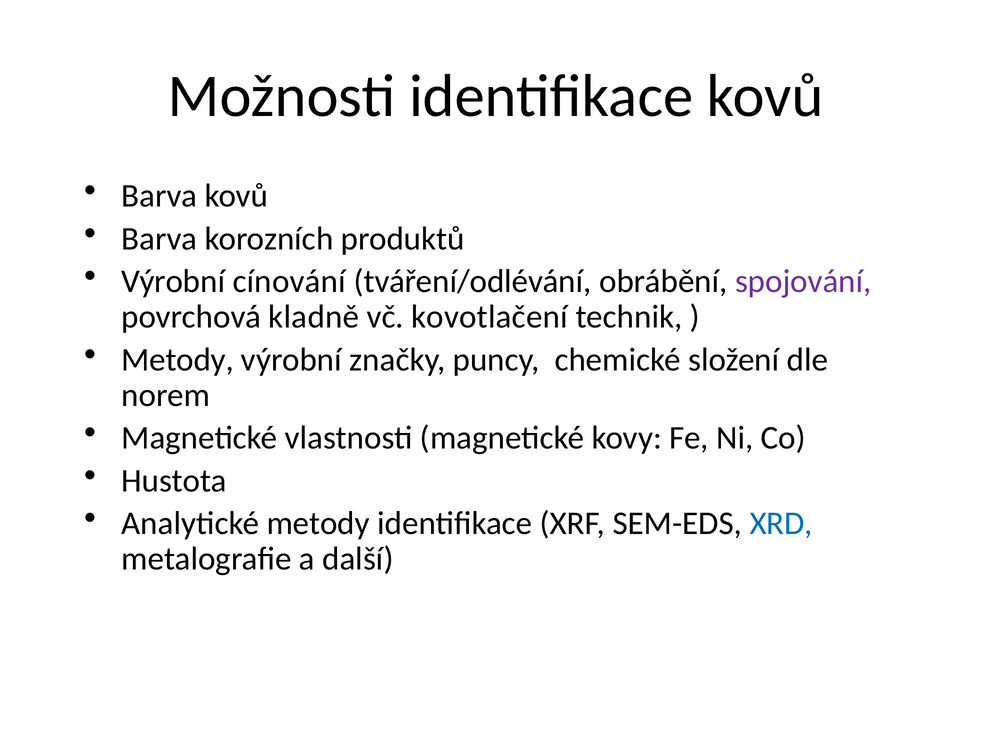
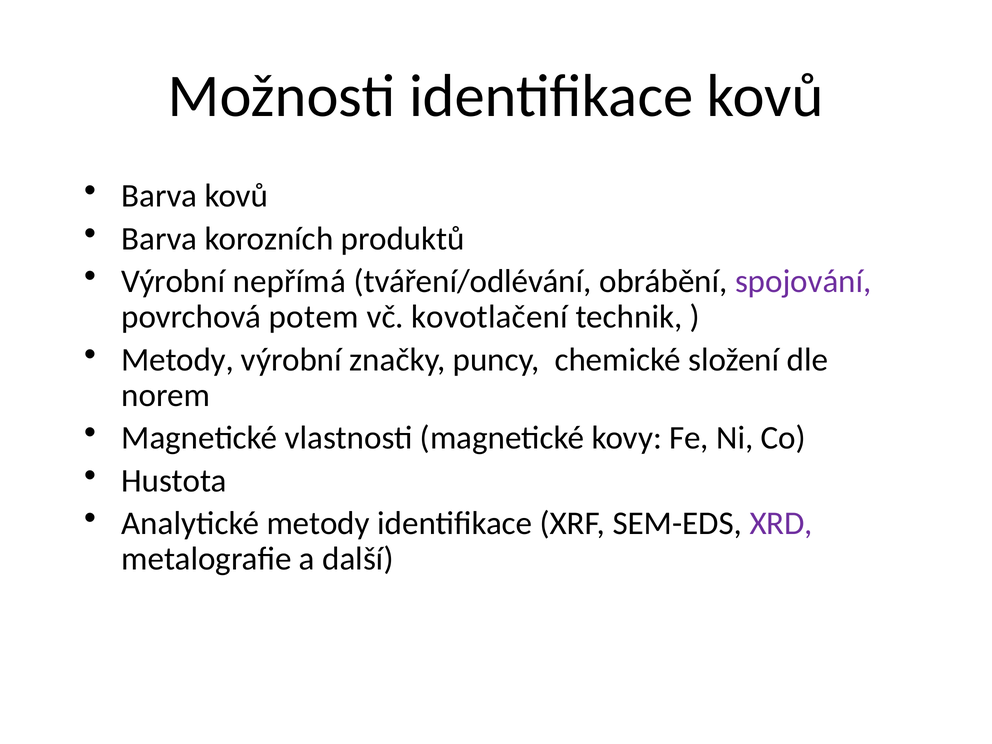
cínování: cínování -> nepřímá
kladně: kladně -> potem
XRD colour: blue -> purple
